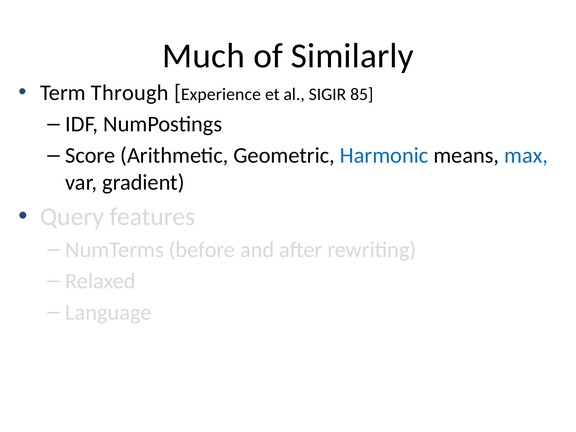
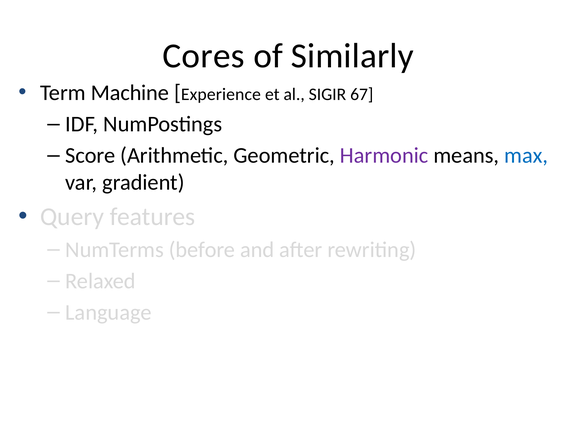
Much: Much -> Cores
Through: Through -> Machine
85: 85 -> 67
Harmonic colour: blue -> purple
